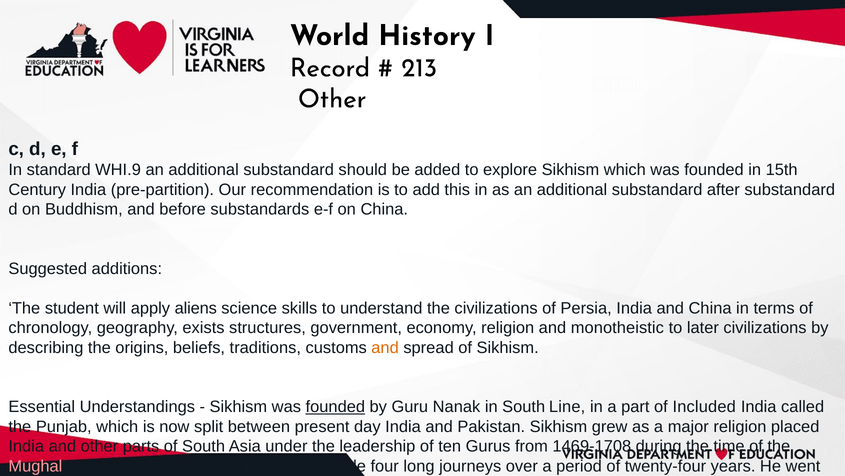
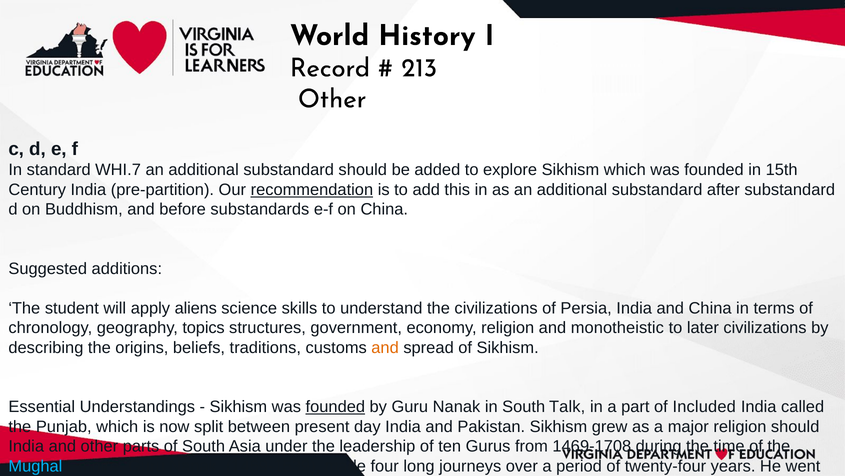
WHI.9: WHI.9 -> WHI.7
recommendation underline: none -> present
exists: exists -> topics
Line: Line -> Talk
religion placed: placed -> should
Mughal colour: pink -> light blue
